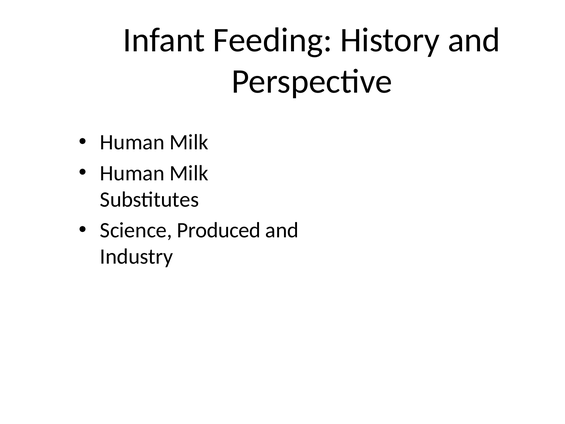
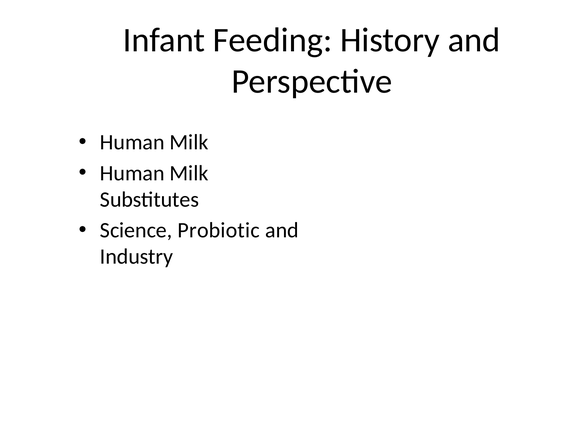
Produced: Produced -> Probiotic
